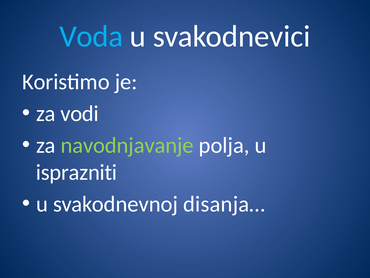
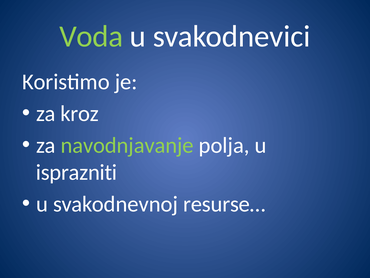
Voda colour: light blue -> light green
vodi: vodi -> kroz
disanja…: disanja… -> resurse…
